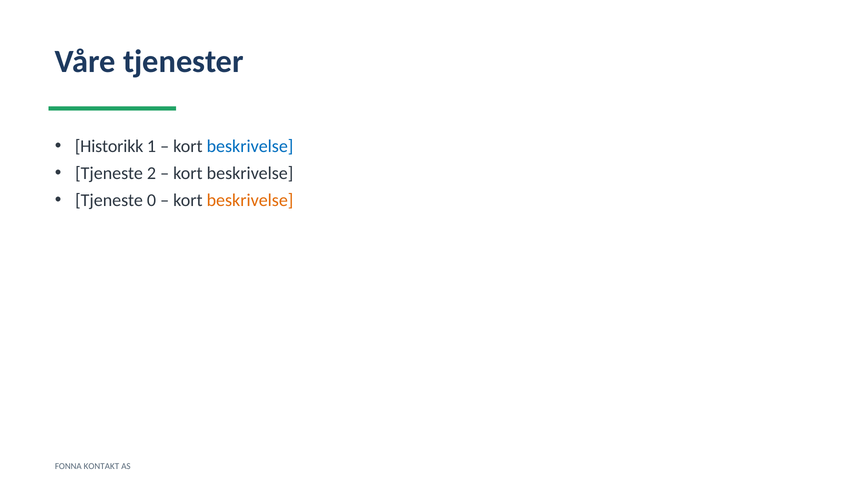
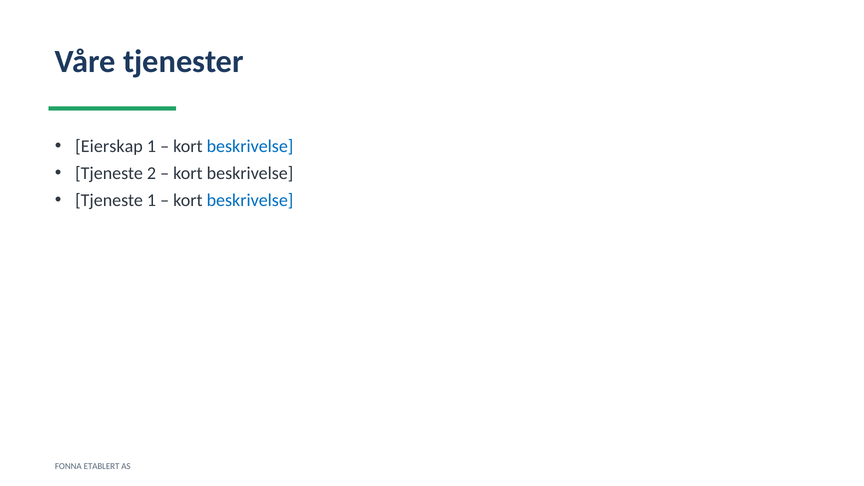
Historikk: Historikk -> Eierskap
Tjeneste 0: 0 -> 1
beskrivelse at (250, 200) colour: orange -> blue
KONTAKT: KONTAKT -> ETABLERT
